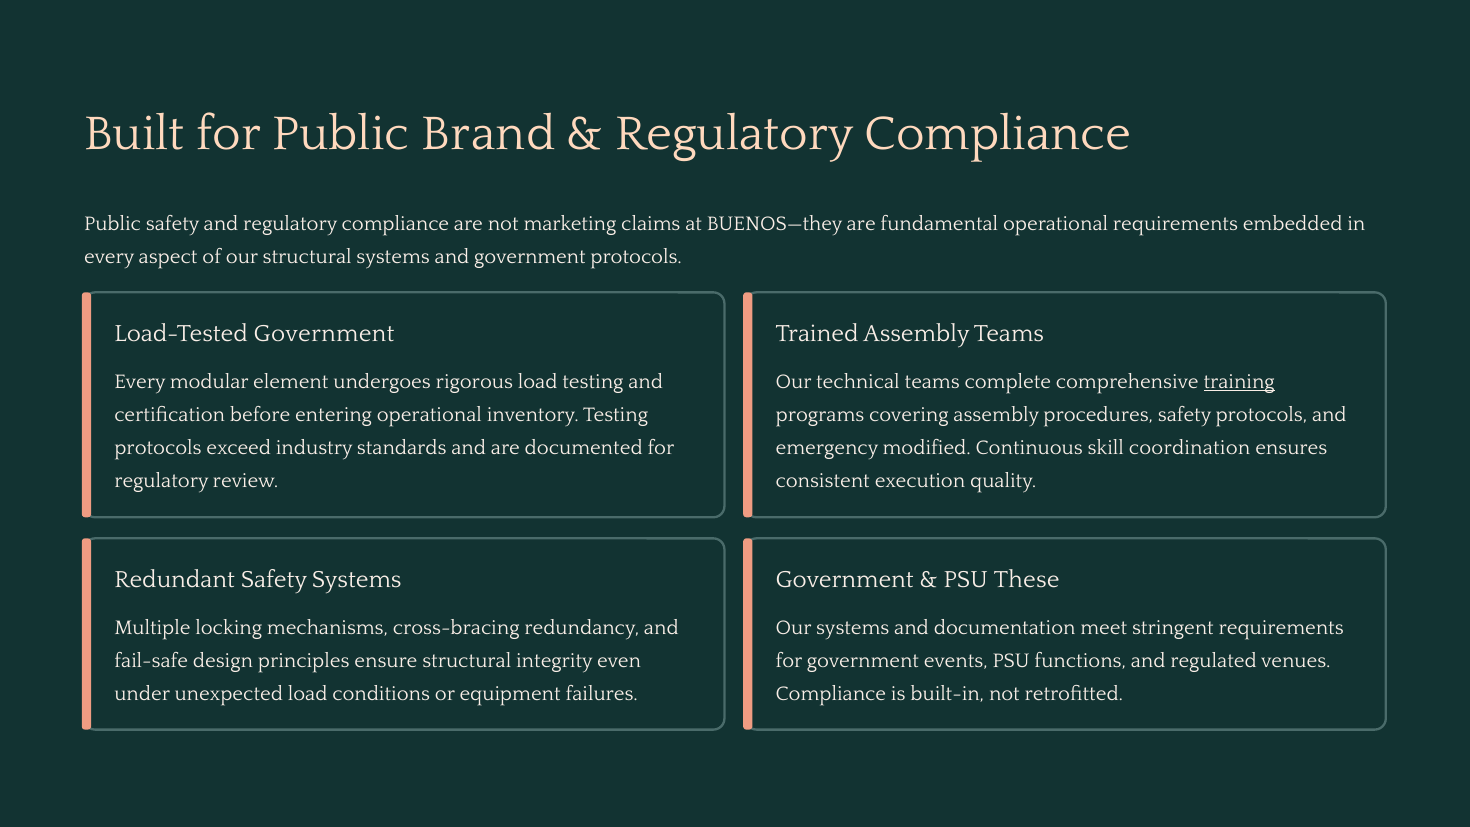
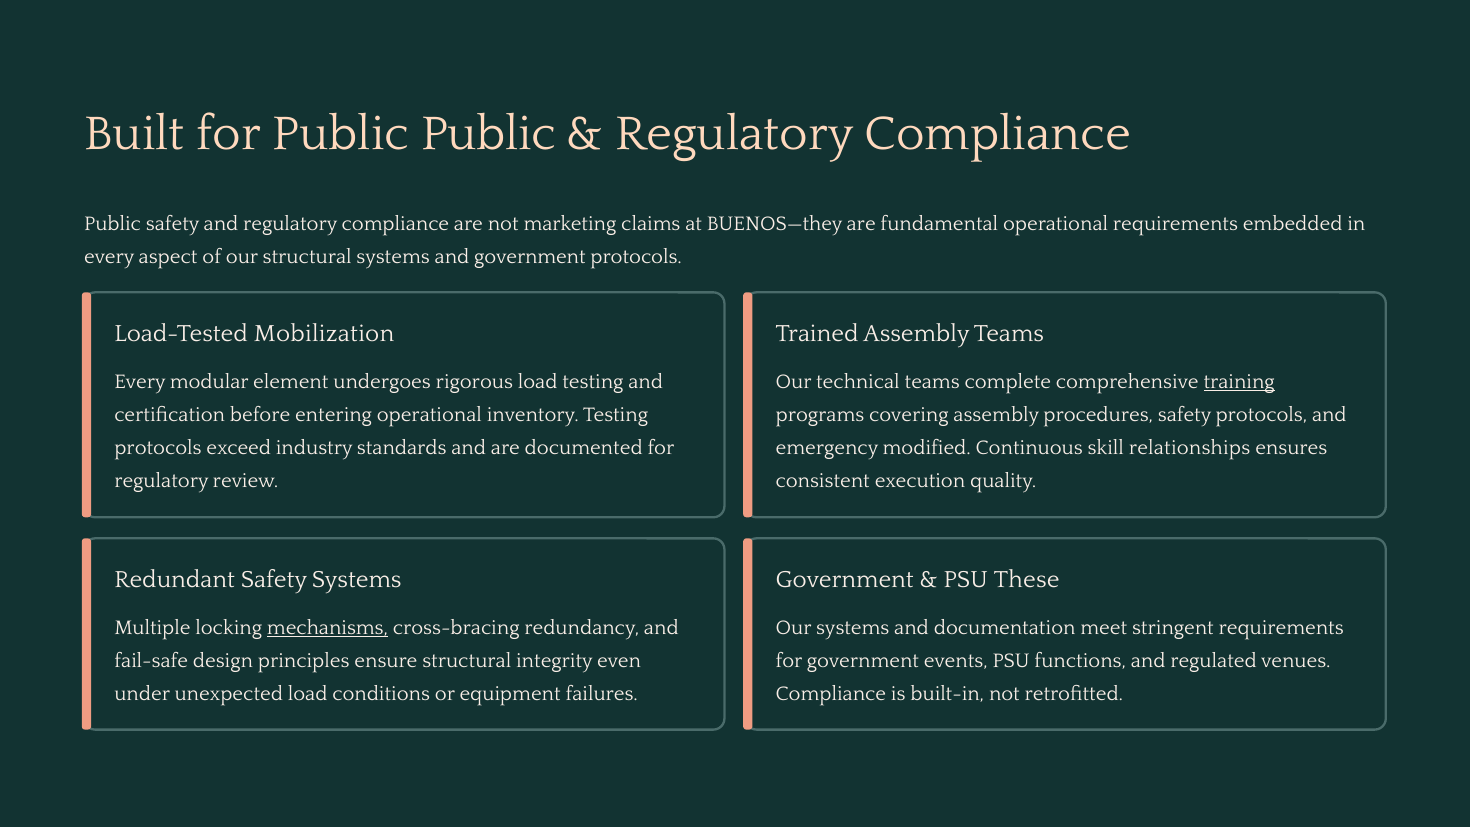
Public Brand: Brand -> Public
Load-Tested Government: Government -> Mobilization
coordination: coordination -> relationships
mechanisms underline: none -> present
